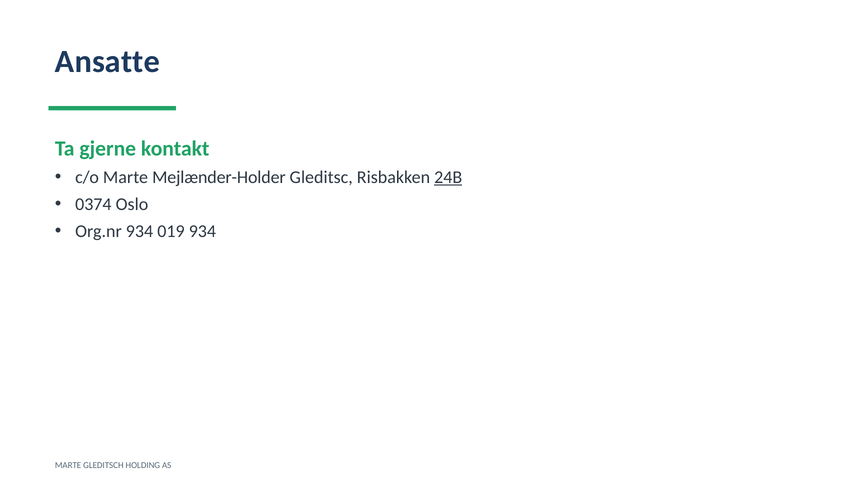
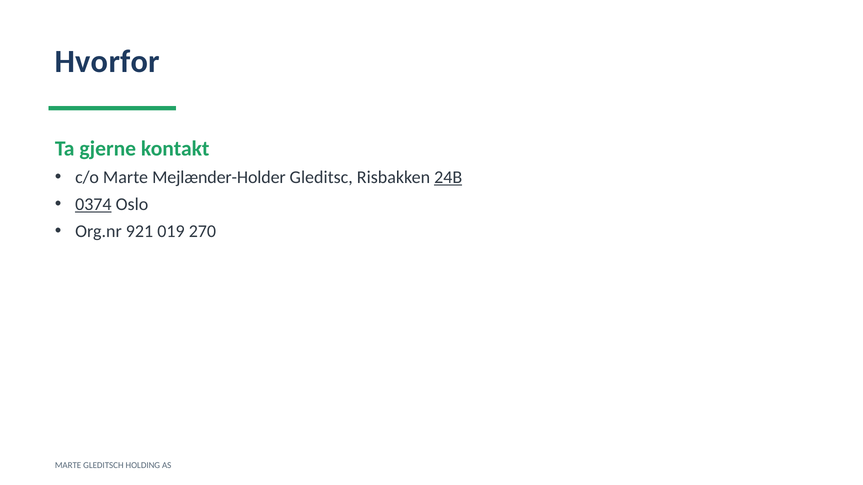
Ansatte: Ansatte -> Hvorfor
0374 underline: none -> present
Org.nr 934: 934 -> 921
019 934: 934 -> 270
